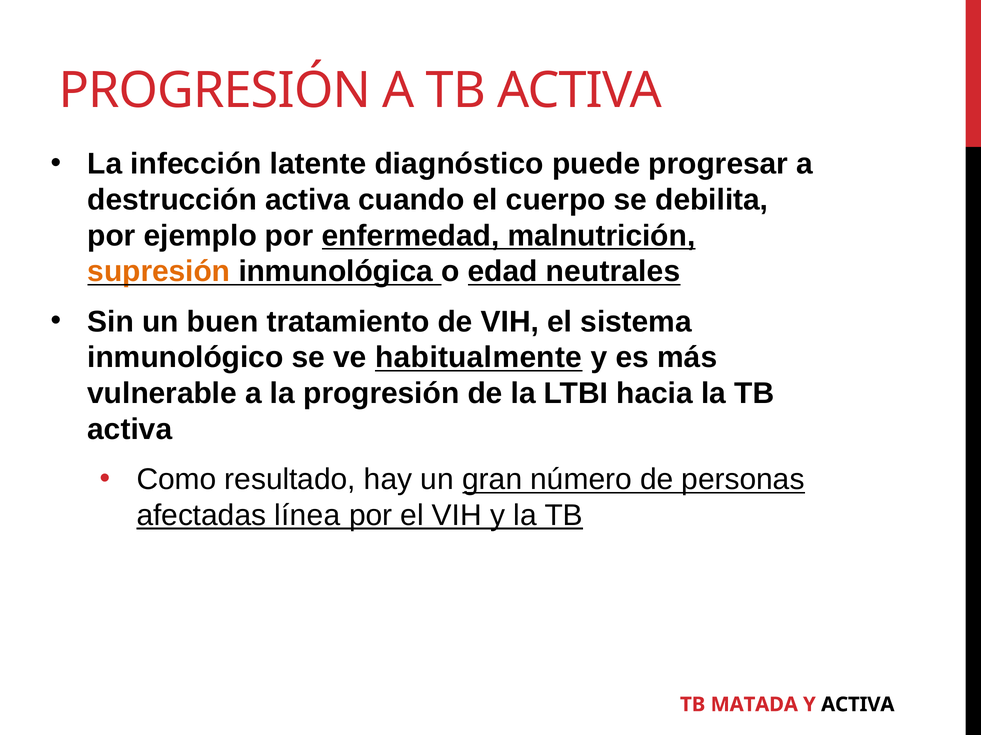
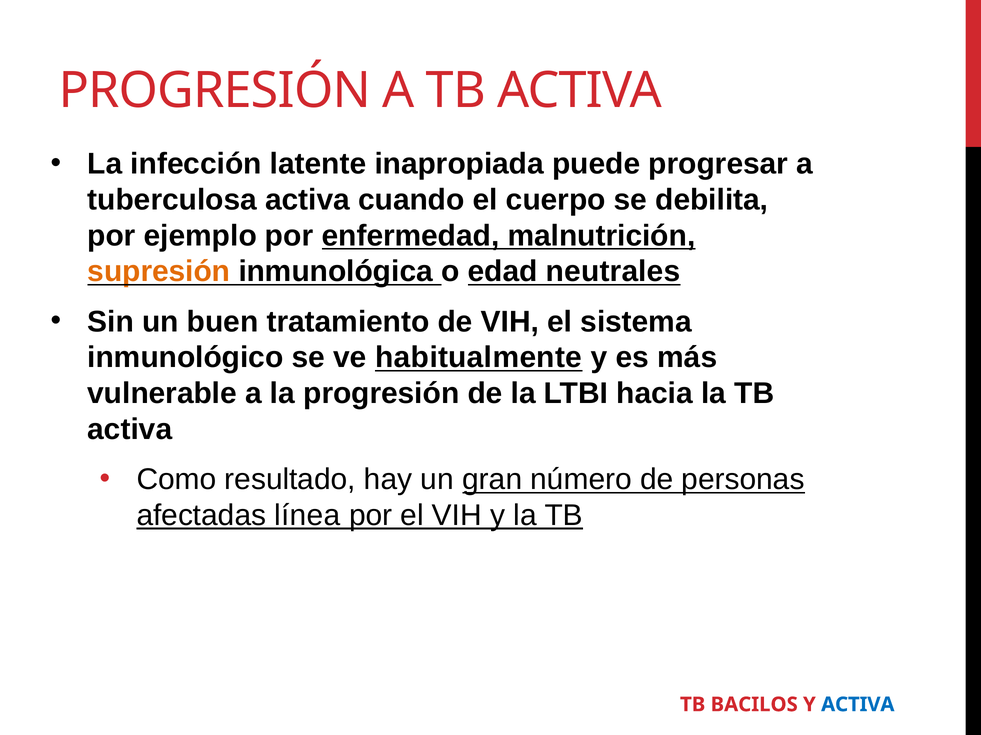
diagnóstico: diagnóstico -> inapropiada
destrucción: destrucción -> tuberculosa
MATADA: MATADA -> BACILOS
ACTIVA at (858, 705) colour: black -> blue
